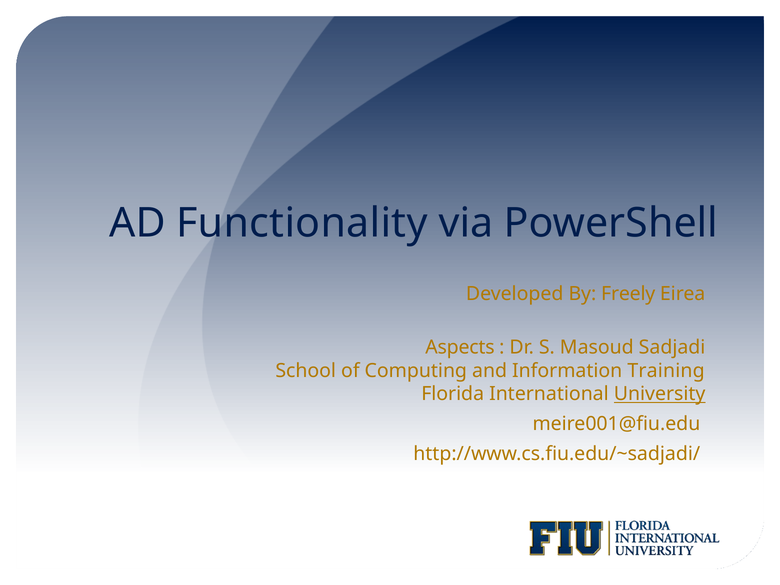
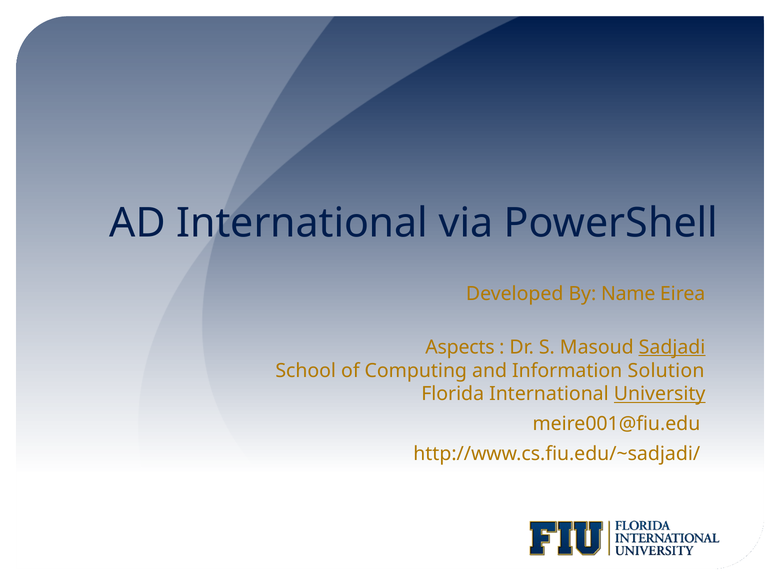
AD Functionality: Functionality -> International
Freely: Freely -> Name
Sadjadi underline: none -> present
Training: Training -> Solution
